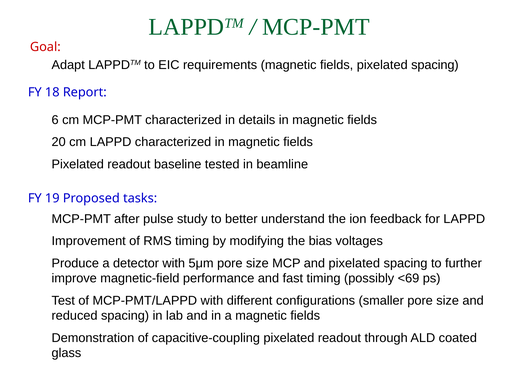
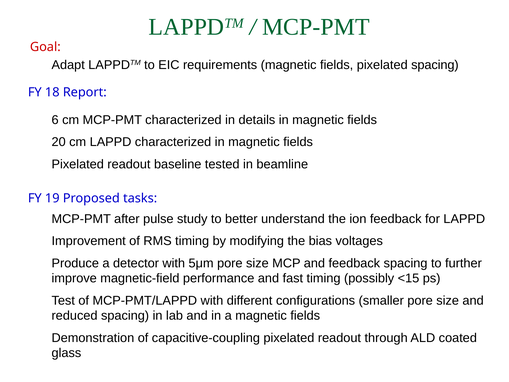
and pixelated: pixelated -> feedback
<69: <69 -> <15
